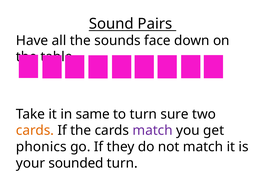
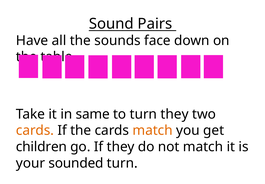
turn sure: sure -> they
match at (153, 130) colour: purple -> orange
phonics: phonics -> children
